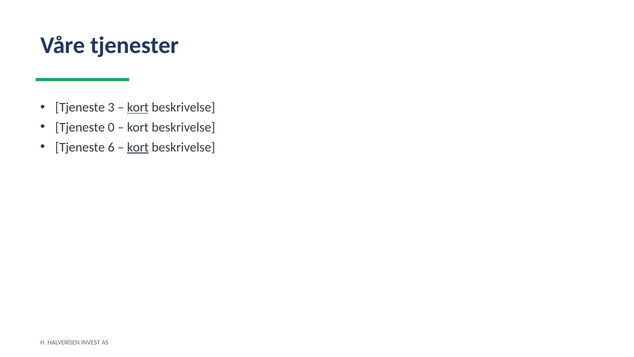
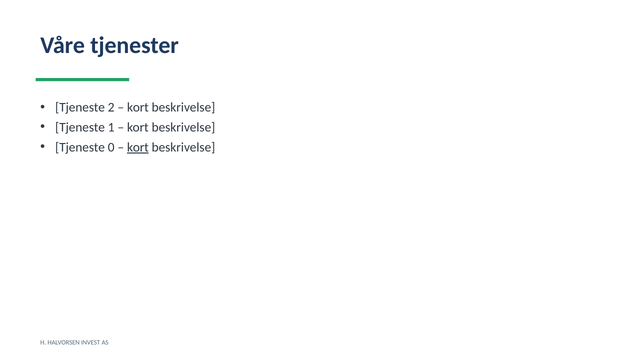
3: 3 -> 2
kort at (138, 107) underline: present -> none
0: 0 -> 1
6: 6 -> 0
